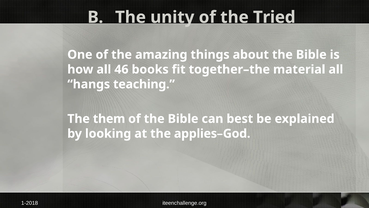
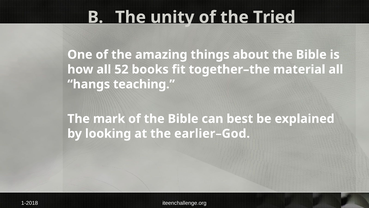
46: 46 -> 52
them: them -> mark
applies–God: applies–God -> earlier–God
